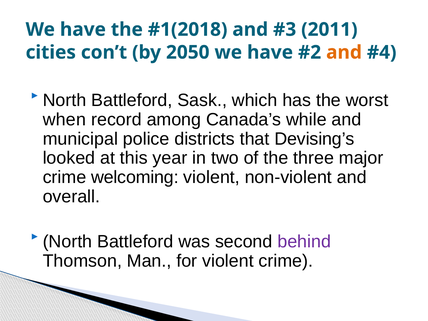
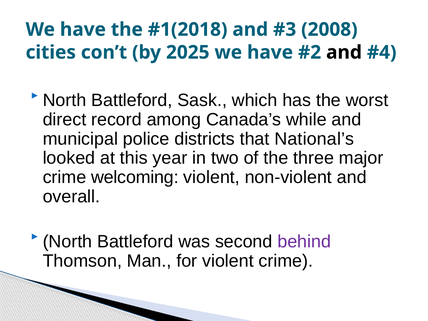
2011: 2011 -> 2008
2050: 2050 -> 2025
and at (344, 52) colour: orange -> black
when: when -> direct
Devising’s: Devising’s -> National’s
